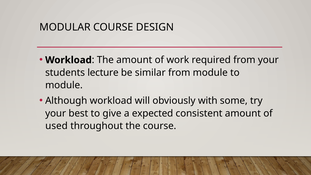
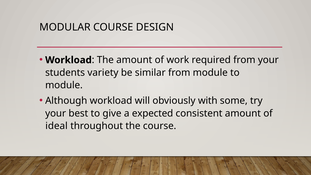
lecture: lecture -> variety
used: used -> ideal
